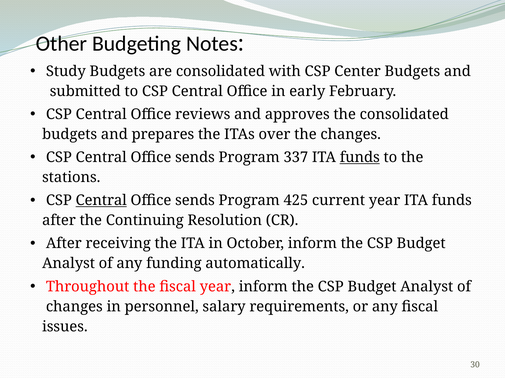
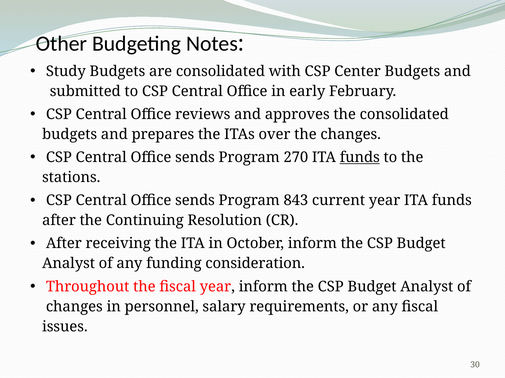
337: 337 -> 270
Central at (101, 201) underline: present -> none
425: 425 -> 843
automatically: automatically -> consideration
